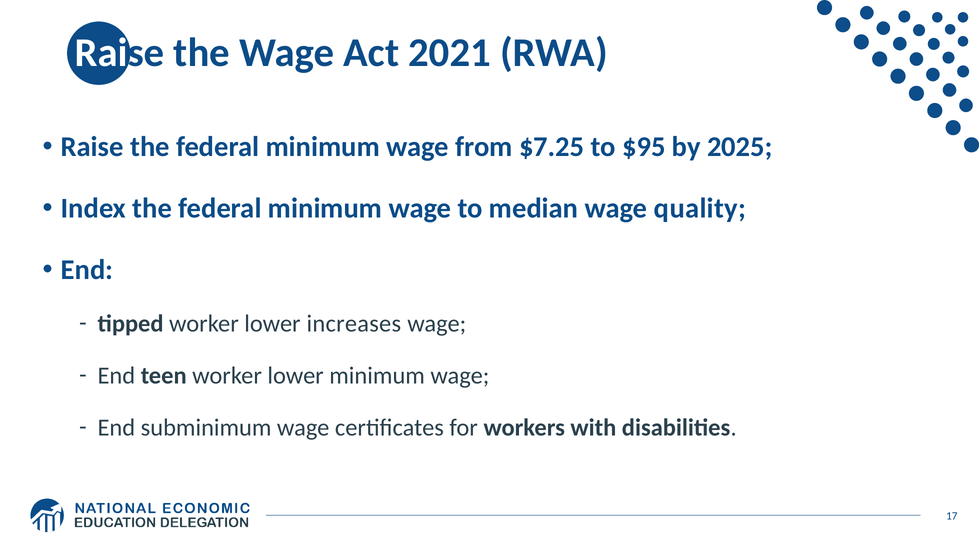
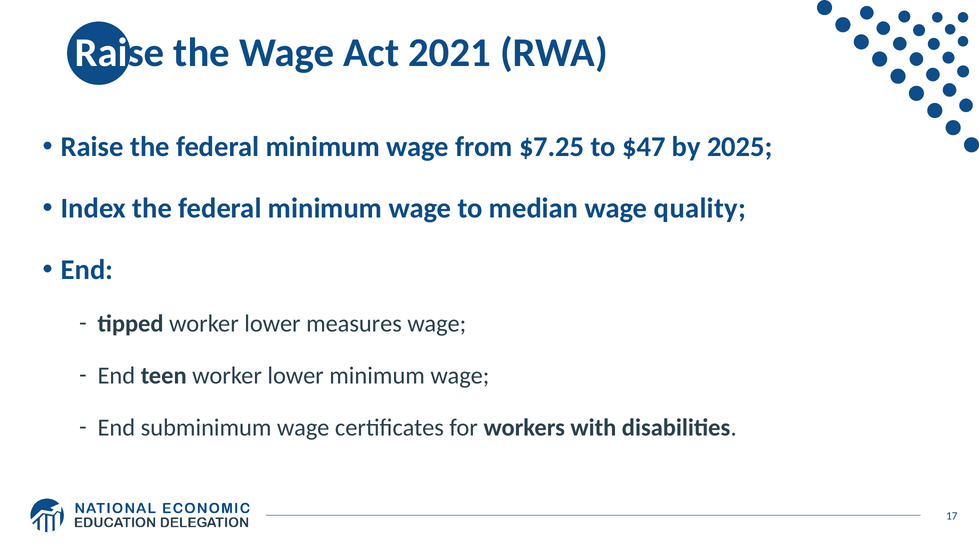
$95: $95 -> $47
increases: increases -> measures
